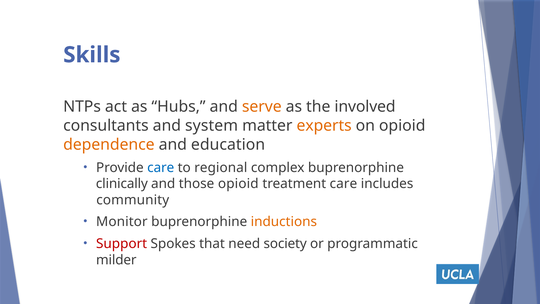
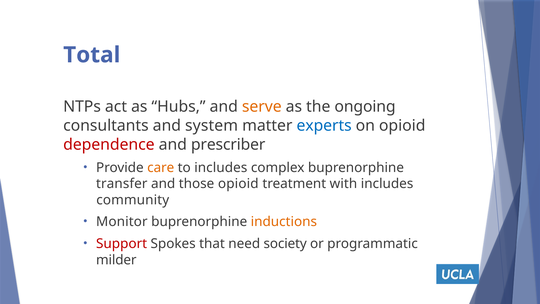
Skills: Skills -> Total
involved: involved -> ongoing
experts colour: orange -> blue
dependence colour: orange -> red
education: education -> prescriber
care at (161, 167) colour: blue -> orange
to regional: regional -> includes
clinically: clinically -> transfer
treatment care: care -> with
